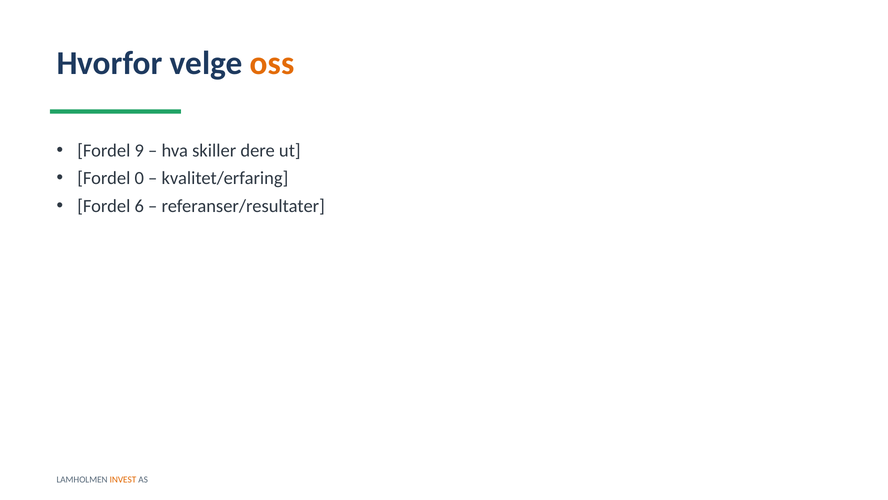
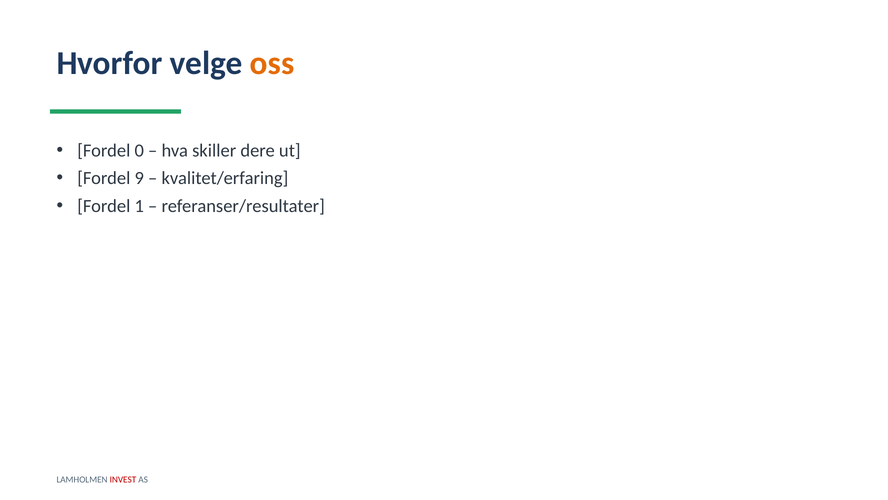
9: 9 -> 0
0: 0 -> 9
6: 6 -> 1
INVEST colour: orange -> red
